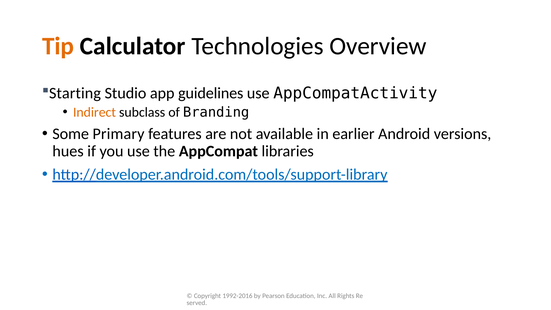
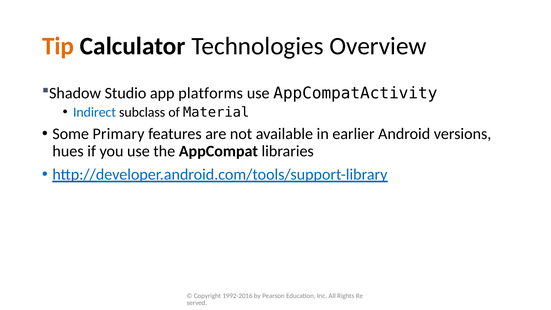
Starting: Starting -> Shadow
guidelines: guidelines -> platforms
Indirect colour: orange -> blue
Branding: Branding -> Material
